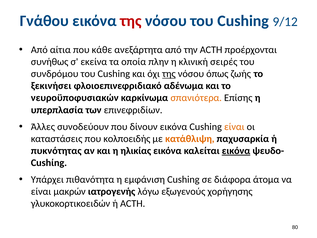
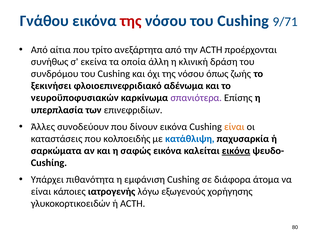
9/12: 9/12 -> 9/71
κάθε: κάθε -> τρίτο
πλην: πλην -> άλλη
σειρές: σειρές -> δράση
της at (169, 74) underline: present -> none
σπανιότερα colour: orange -> purple
κατάθλιψη colour: orange -> blue
πυκνότητας: πυκνότητας -> σαρκώματα
ηλικίας: ηλικίας -> σαφώς
μακρών: μακρών -> κάποιες
